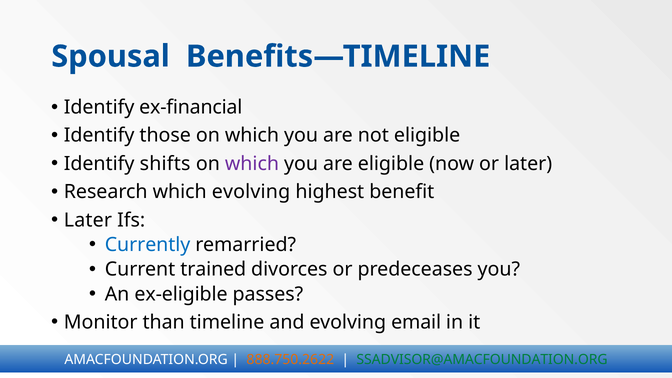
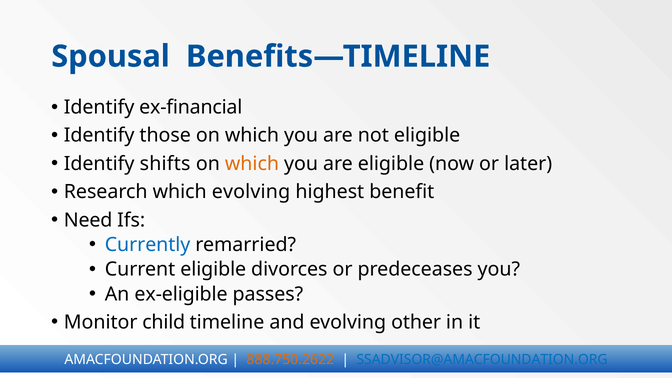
which at (252, 164) colour: purple -> orange
Later at (88, 220): Later -> Need
Current trained: trained -> eligible
than: than -> child
email: email -> other
SSADVISOR@AMACFOUNDATION.ORG colour: green -> blue
